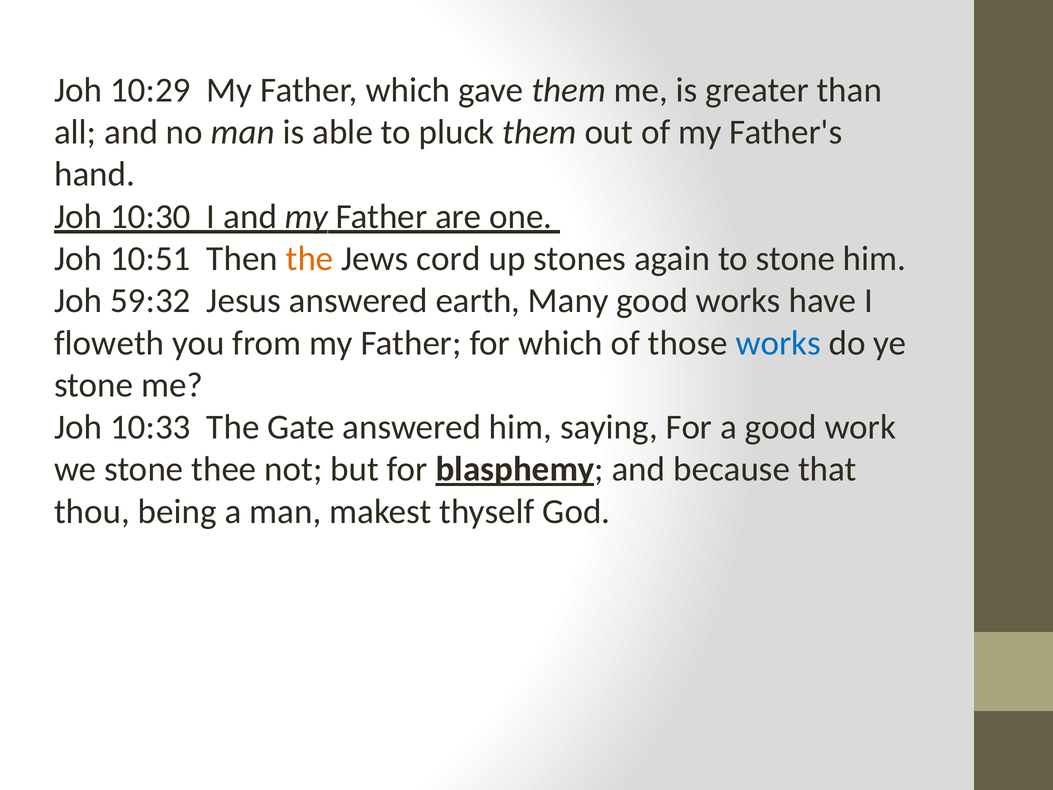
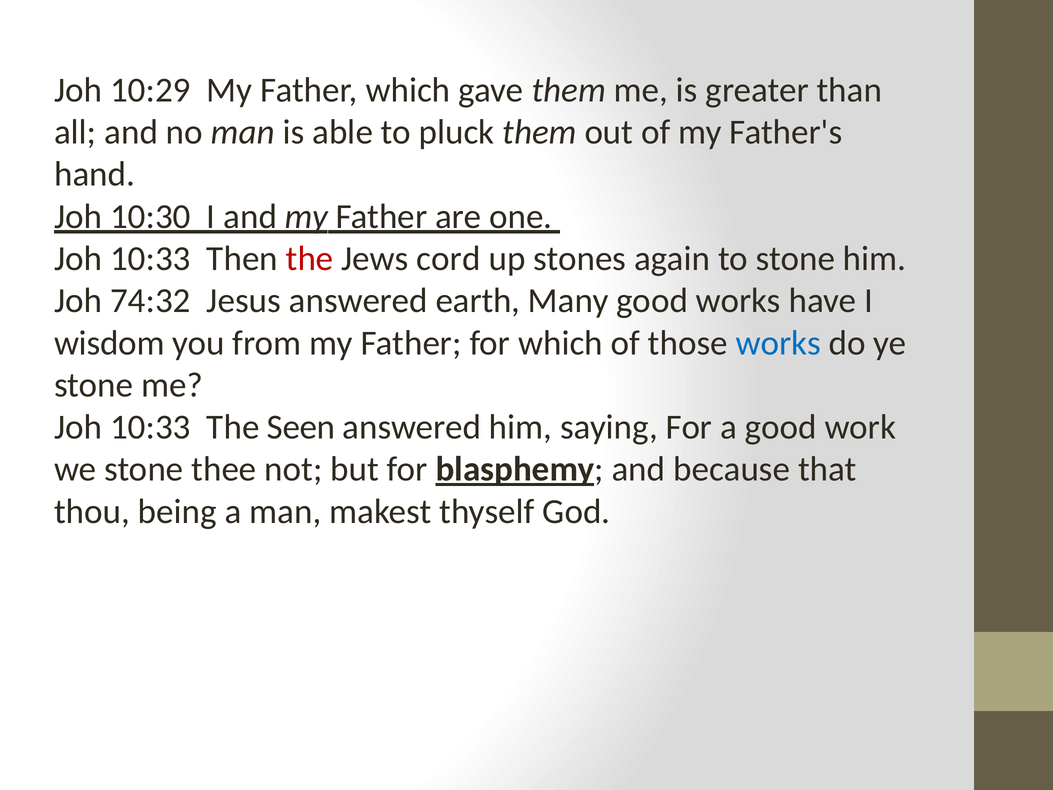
10:51 at (150, 259): 10:51 -> 10:33
the at (310, 259) colour: orange -> red
59:32: 59:32 -> 74:32
floweth: floweth -> wisdom
Gate: Gate -> Seen
